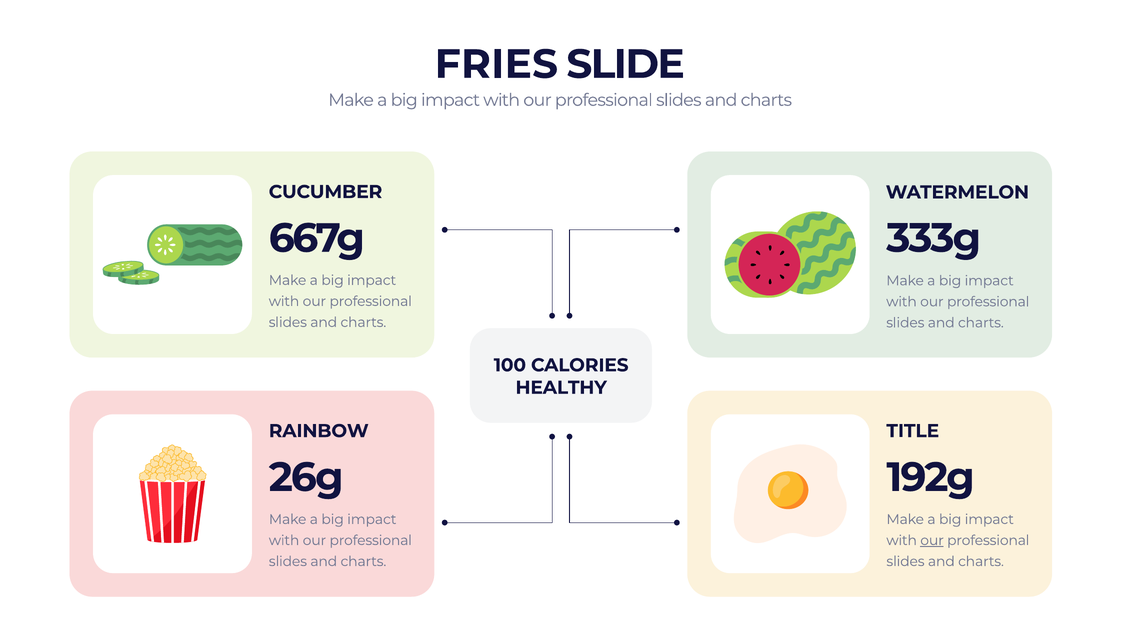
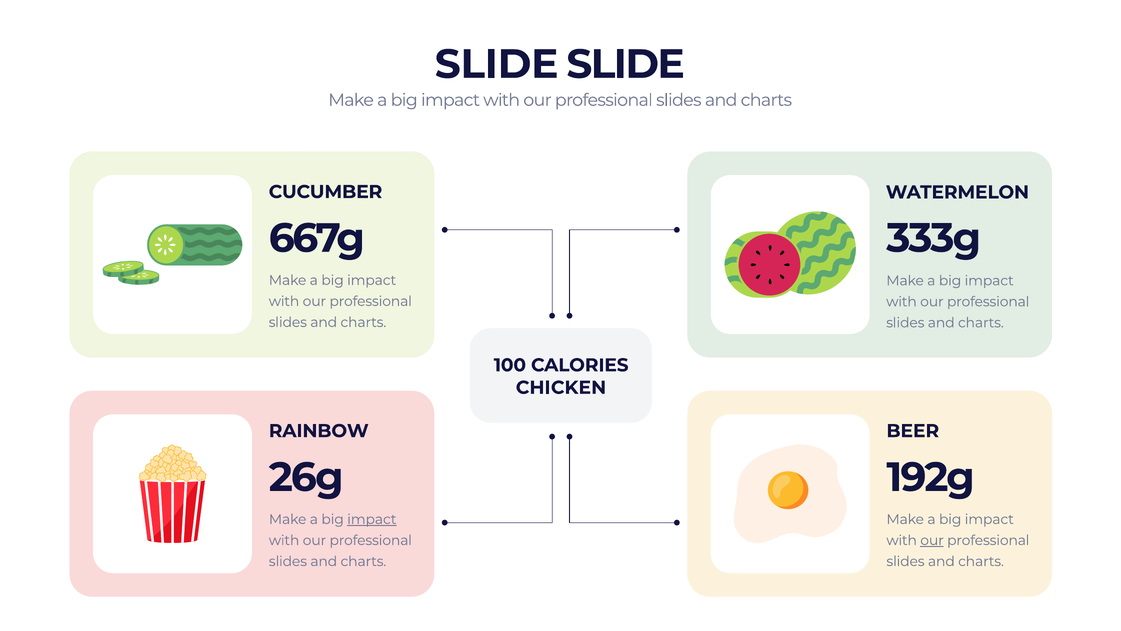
FRIES at (496, 64): FRIES -> SLIDE
HEALTHY: HEALTHY -> CHICKEN
TITLE: TITLE -> BEER
impact at (372, 519) underline: none -> present
